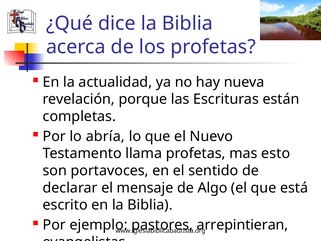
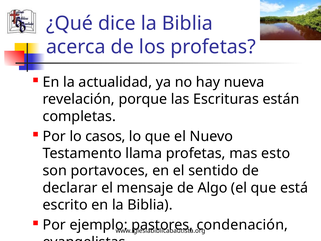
abría: abría -> casos
arrepintieran: arrepintieran -> condenación
